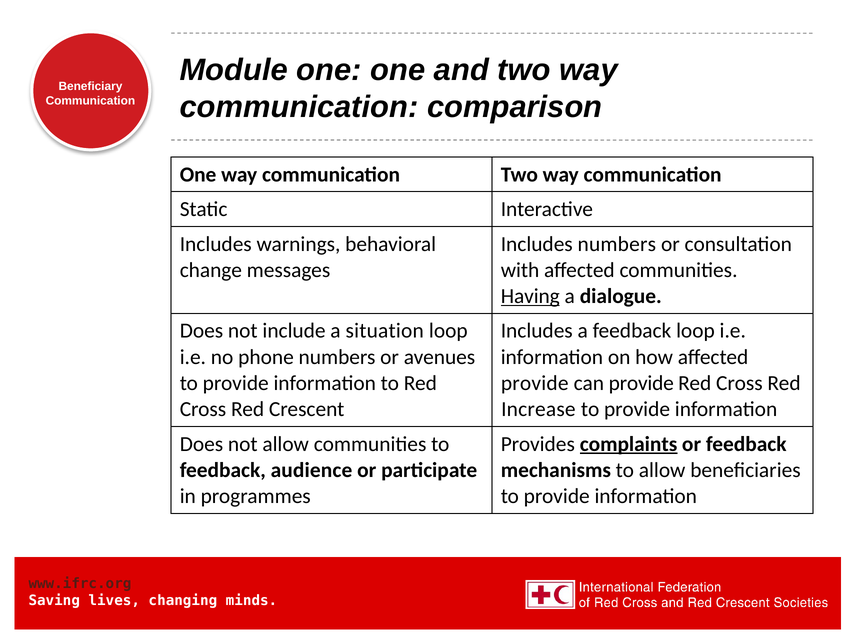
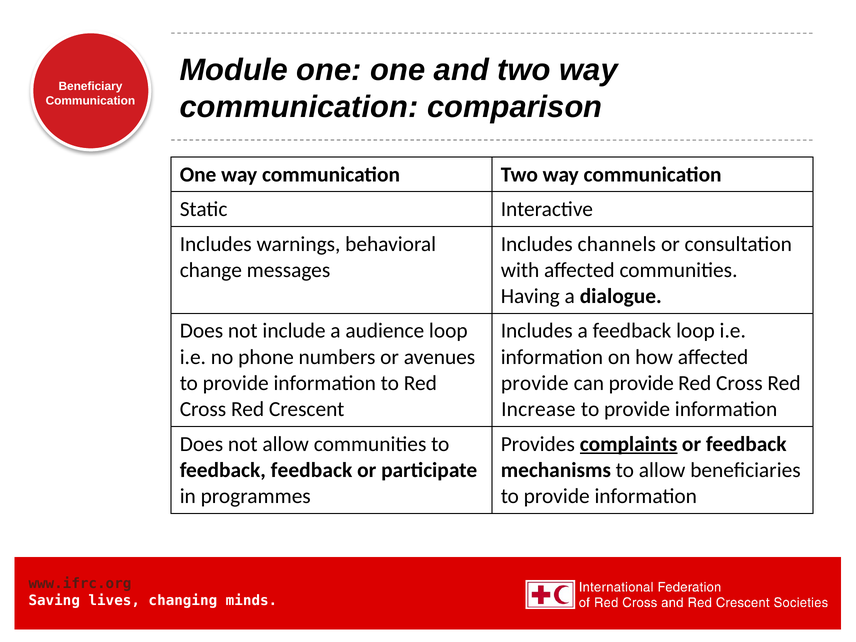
Includes numbers: numbers -> channels
Having underline: present -> none
situation: situation -> audience
feedback audience: audience -> feedback
